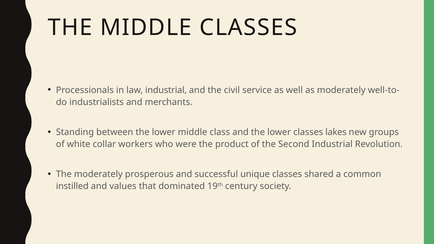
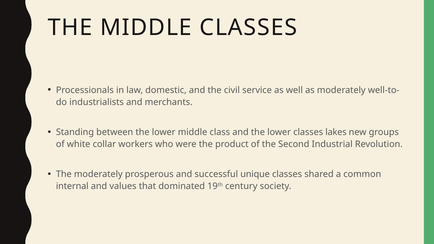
law industrial: industrial -> domestic
instilled: instilled -> internal
